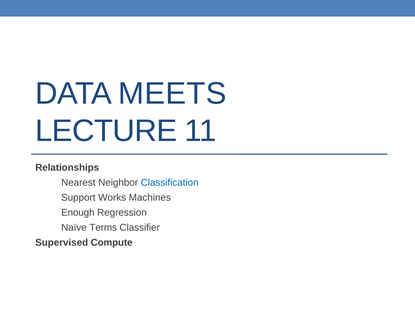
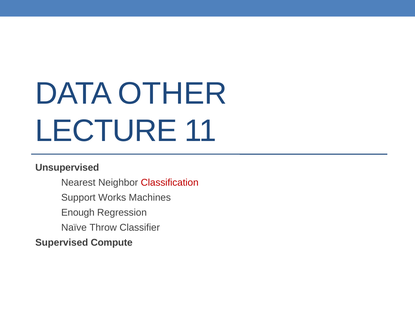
MEETS: MEETS -> OTHER
Relationships: Relationships -> Unsupervised
Classification colour: blue -> red
Terms: Terms -> Throw
